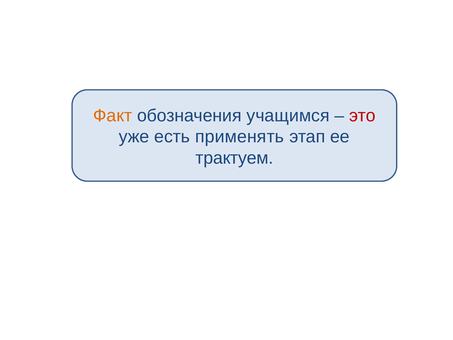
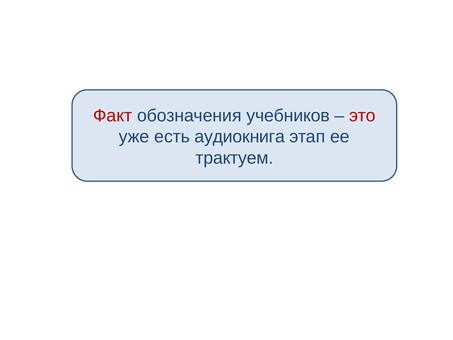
Факт colour: orange -> red
учащимся: учащимся -> учебников
применять: применять -> аудиокнига
